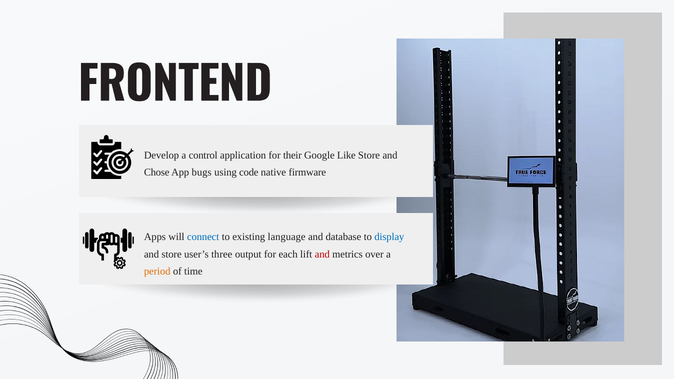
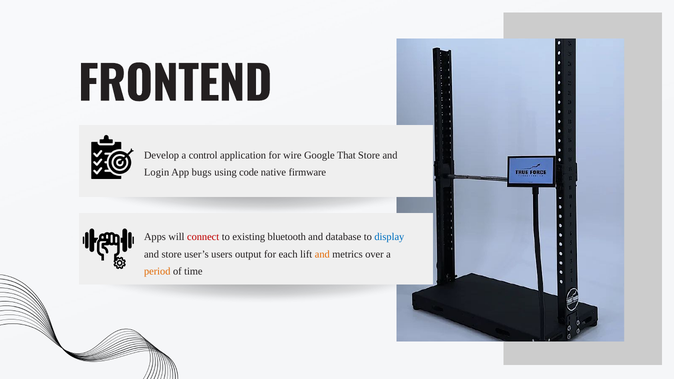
their: their -> wire
Like: Like -> That
Chose: Chose -> Login
connect colour: blue -> red
language: language -> bluetooth
three: three -> users
and at (322, 254) colour: red -> orange
